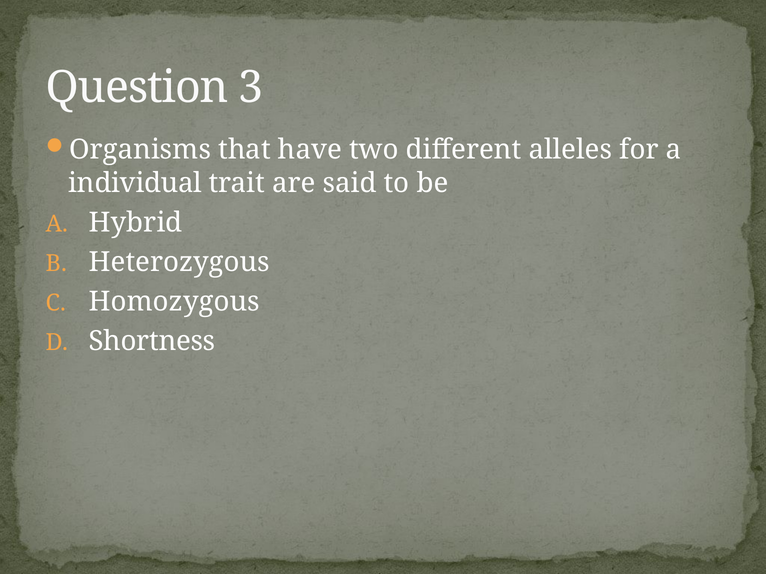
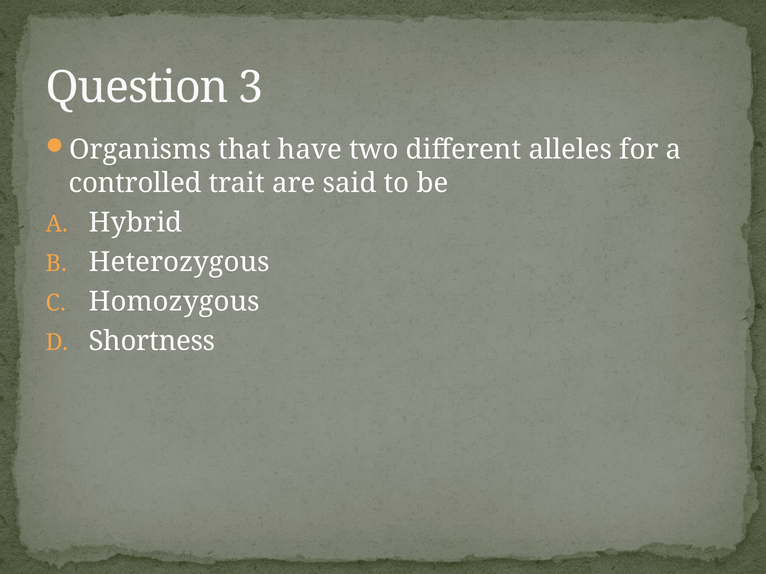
individual: individual -> controlled
